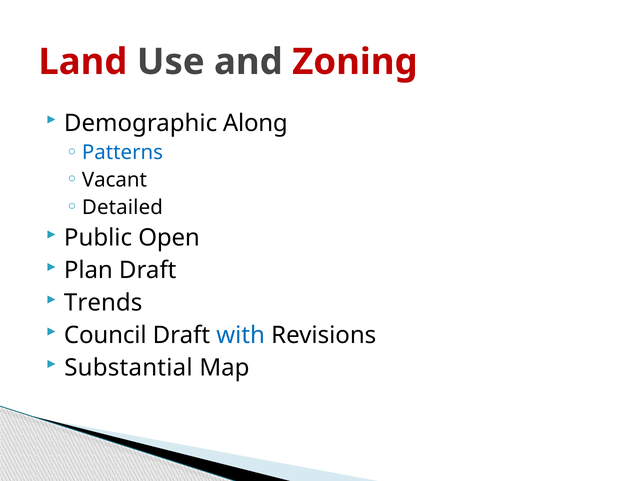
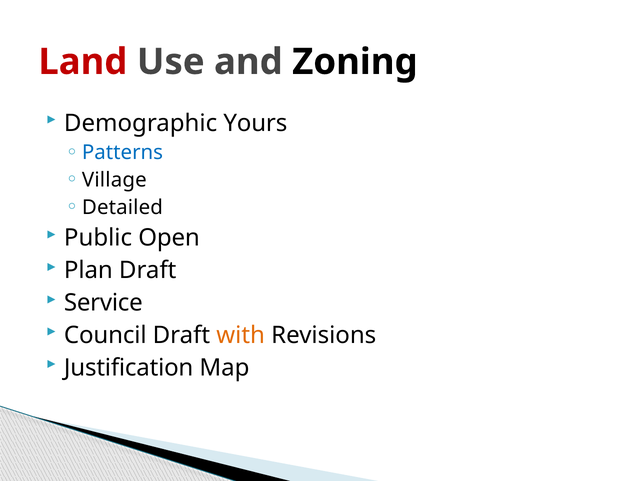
Zoning colour: red -> black
Along: Along -> Yours
Vacant: Vacant -> Village
Trends: Trends -> Service
with colour: blue -> orange
Substantial: Substantial -> Justification
